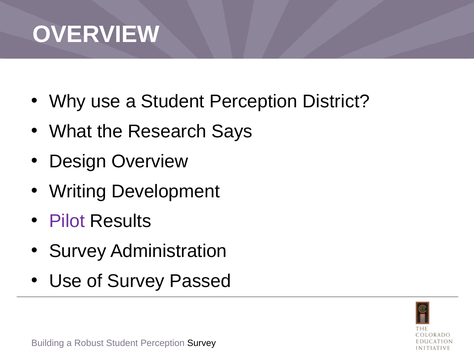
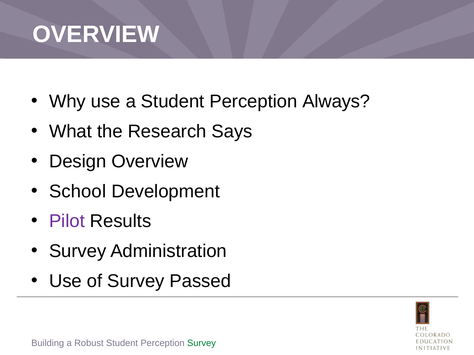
District: District -> Always
Writing: Writing -> School
Survey at (202, 343) colour: black -> green
